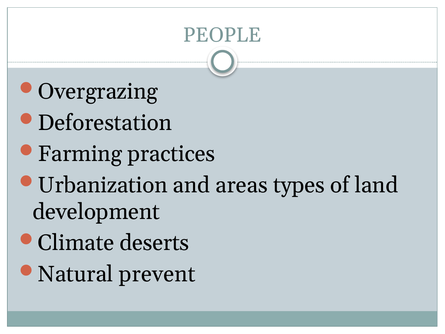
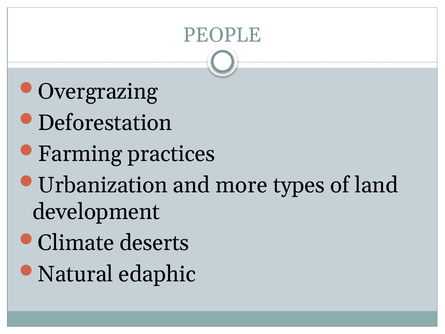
areas: areas -> more
prevent: prevent -> edaphic
